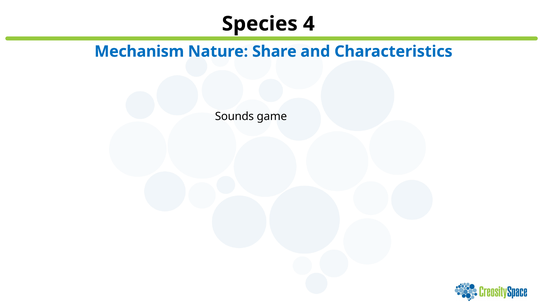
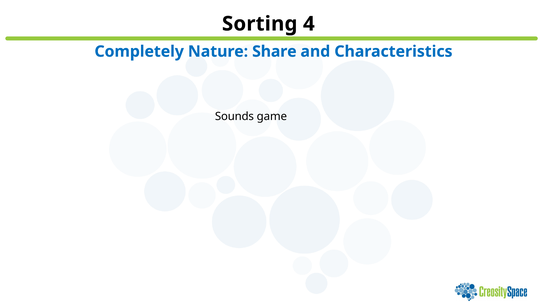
Species: Species -> Sorting
Mechanism: Mechanism -> Completely
